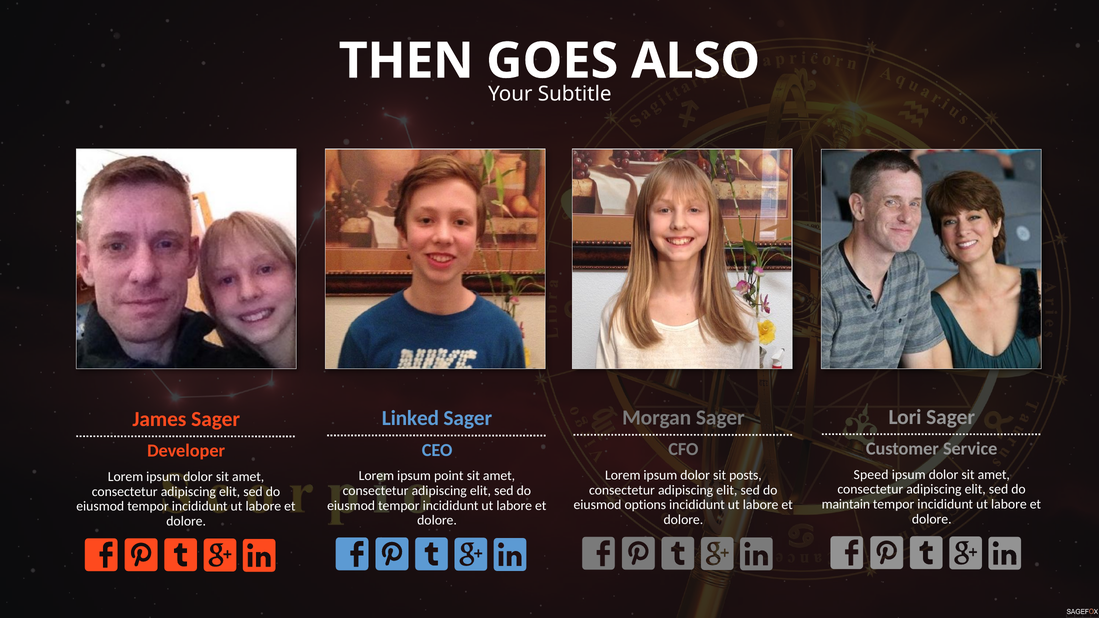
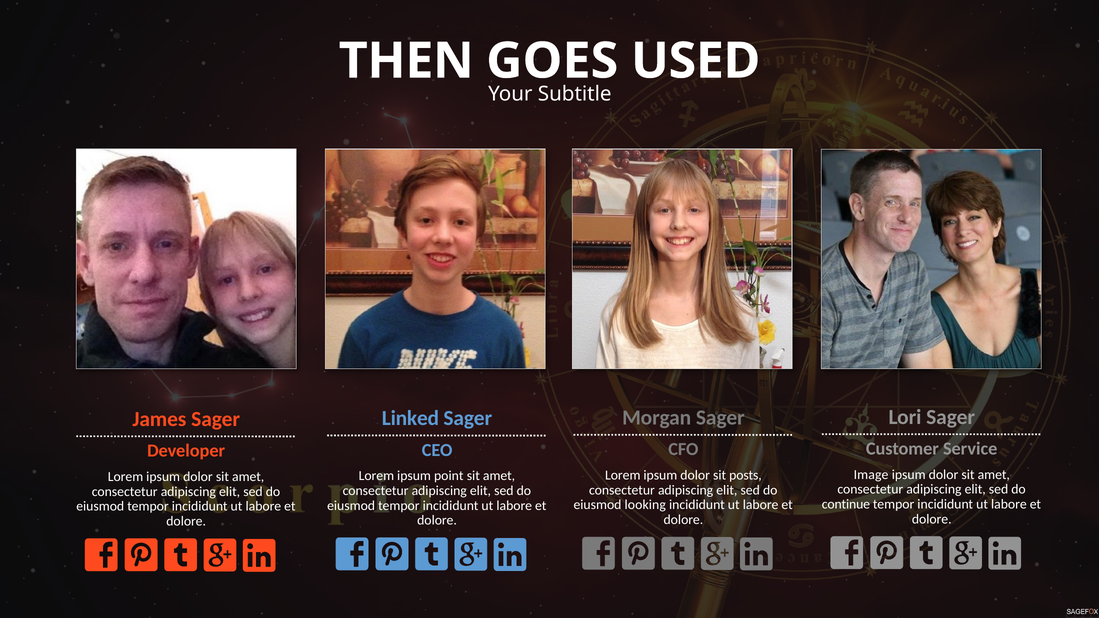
ALSO: ALSO -> USED
Speed: Speed -> Image
maintain: maintain -> continue
options: options -> looking
